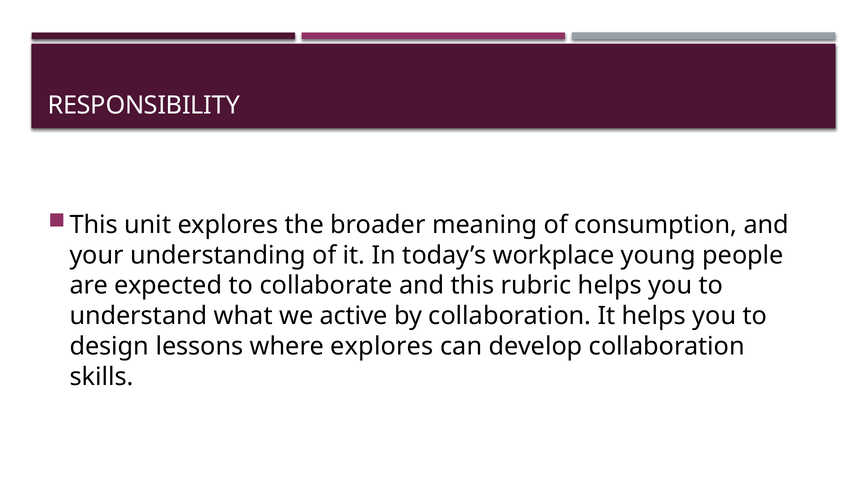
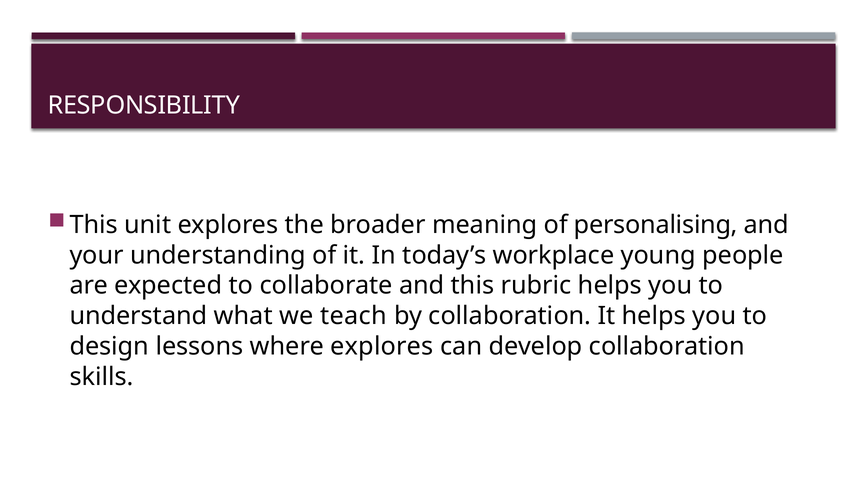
consumption: consumption -> personalising
active: active -> teach
